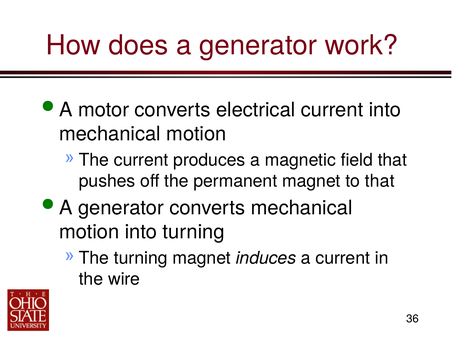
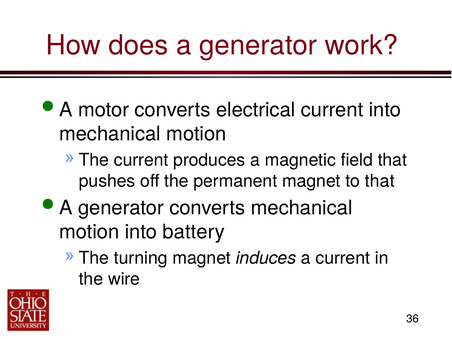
into turning: turning -> battery
